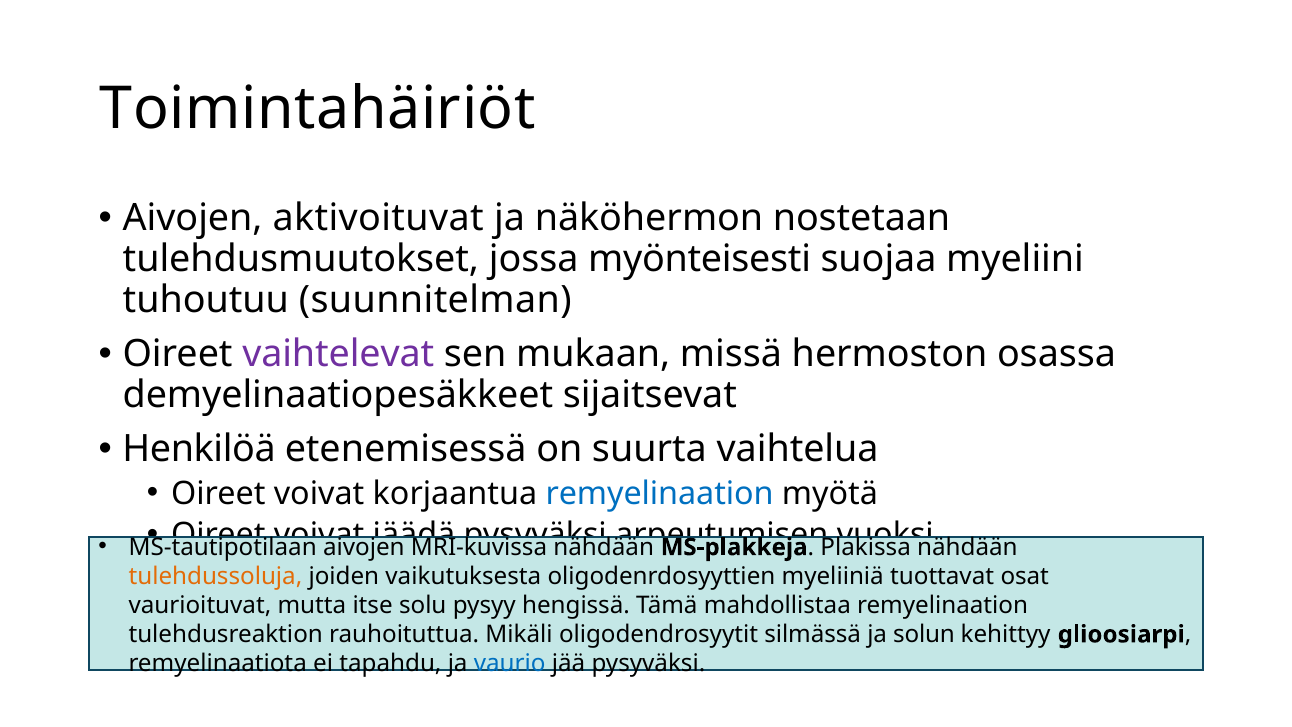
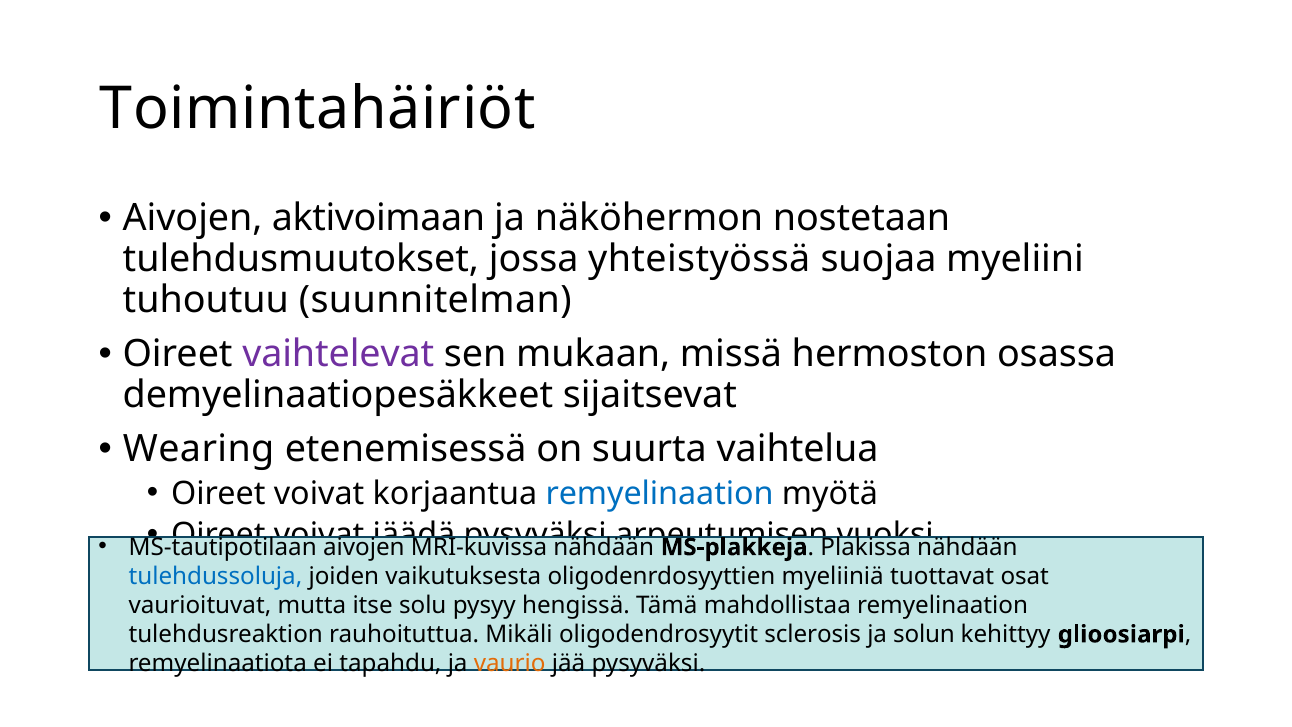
aktivoituvat: aktivoituvat -> aktivoimaan
myönteisesti: myönteisesti -> yhteistyössä
Henkilöä: Henkilöä -> Wearing
tulehdussoluja colour: orange -> blue
silmässä: silmässä -> sclerosis
vaurio colour: blue -> orange
